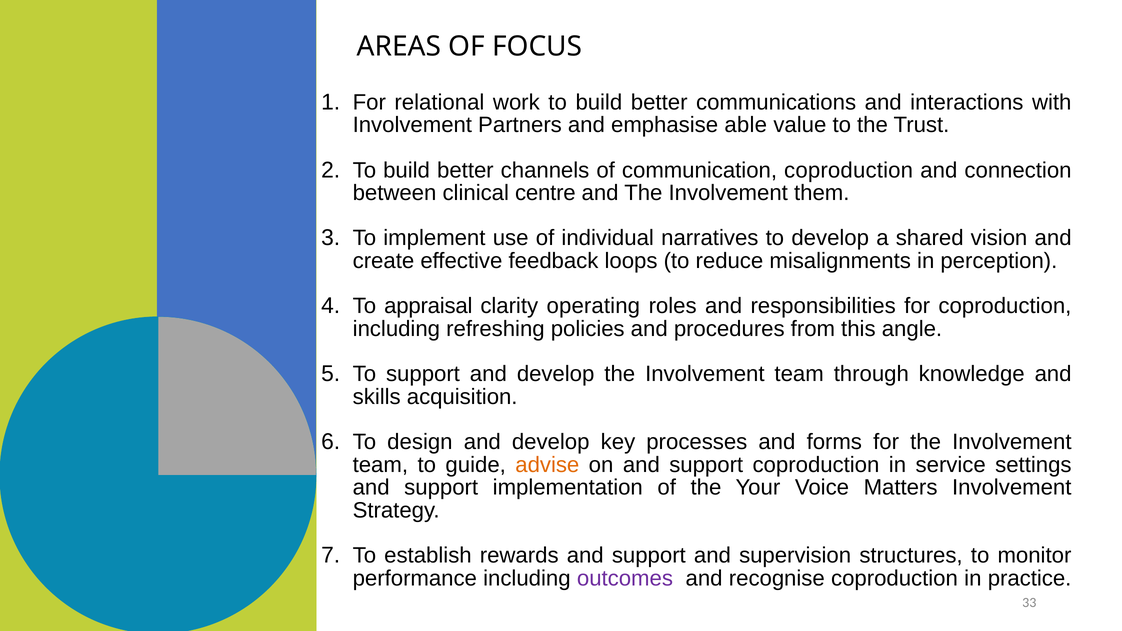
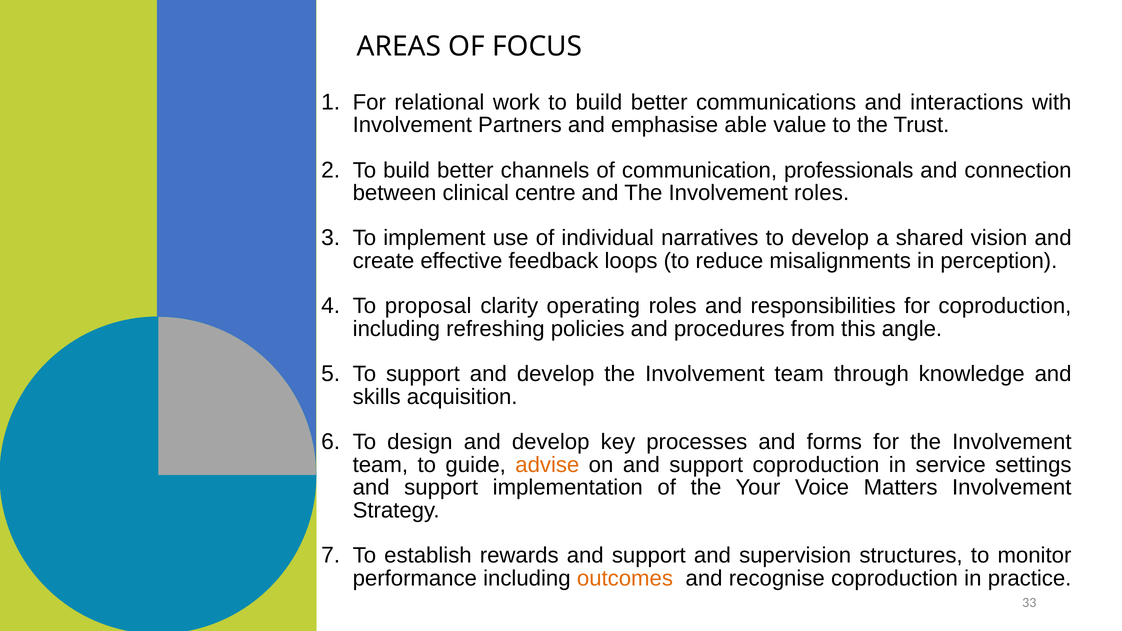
communication coproduction: coproduction -> professionals
Involvement them: them -> roles
appraisal: appraisal -> proposal
outcomes colour: purple -> orange
